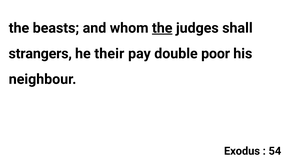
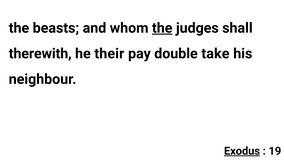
strangers: strangers -> therewith
poor: poor -> take
Exodus underline: none -> present
54: 54 -> 19
